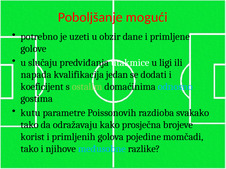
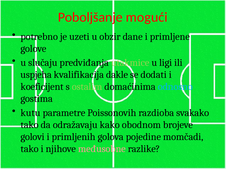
utakmice colour: white -> light green
napada: napada -> uspjeha
jedan: jedan -> dakle
prosječna: prosječna -> obodnom
korist: korist -> golovi
međusobne colour: light blue -> pink
